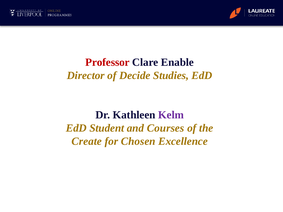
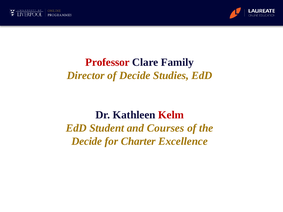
Enable: Enable -> Family
Kelm colour: purple -> red
Create at (87, 141): Create -> Decide
Chosen: Chosen -> Charter
